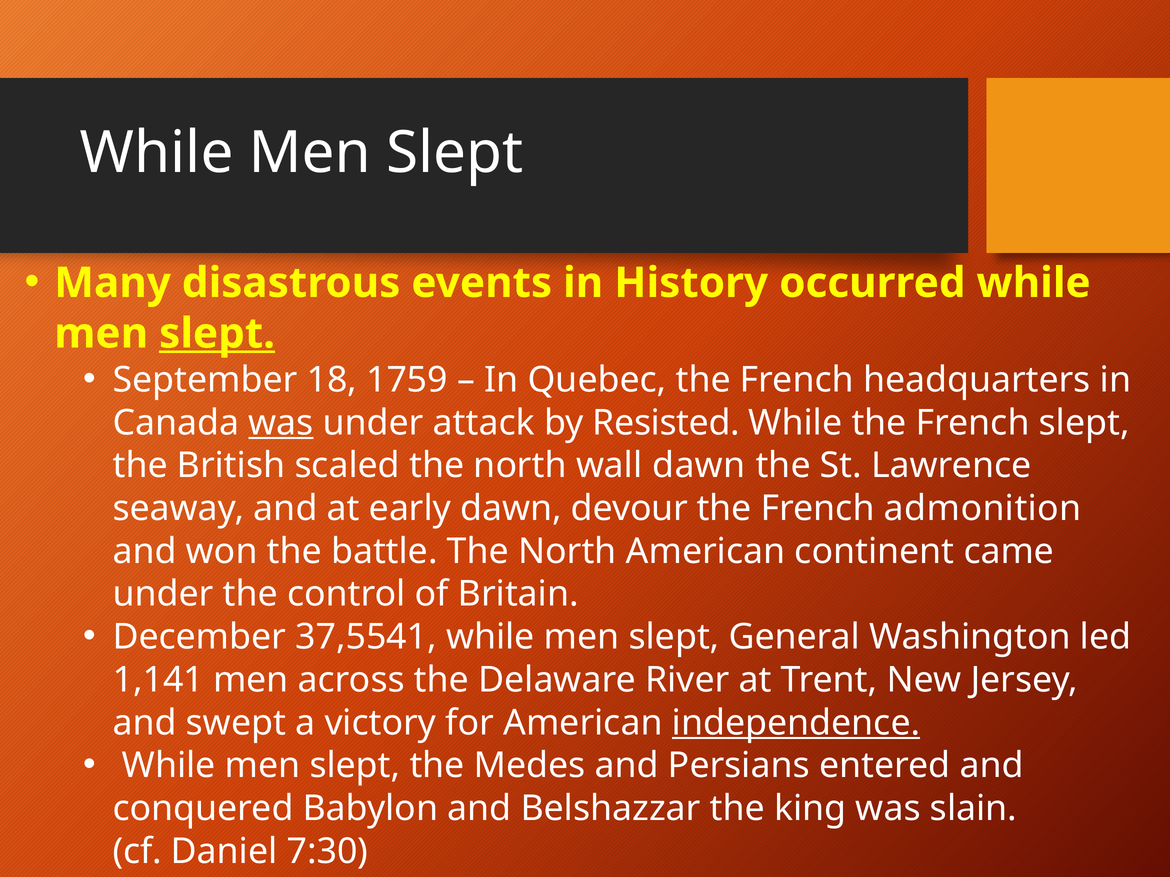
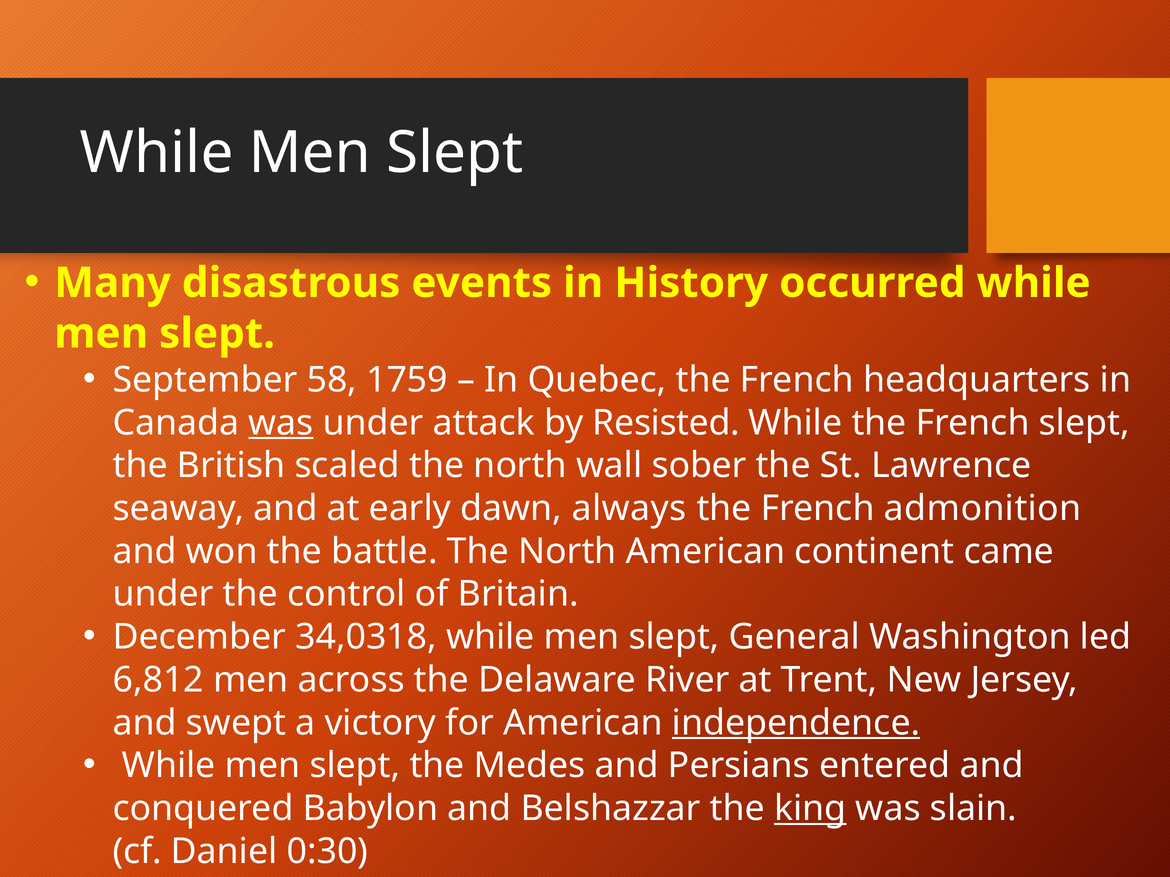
slept at (217, 334) underline: present -> none
18: 18 -> 58
wall dawn: dawn -> sober
devour: devour -> always
37,5541: 37,5541 -> 34,0318
1,141: 1,141 -> 6,812
king underline: none -> present
7:30: 7:30 -> 0:30
